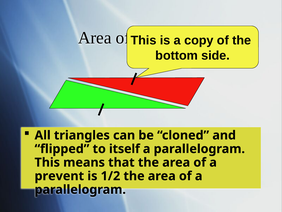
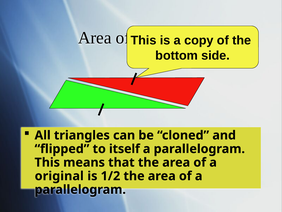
prevent: prevent -> original
